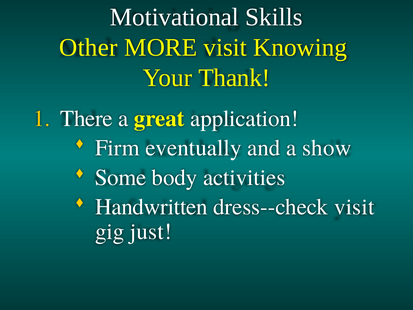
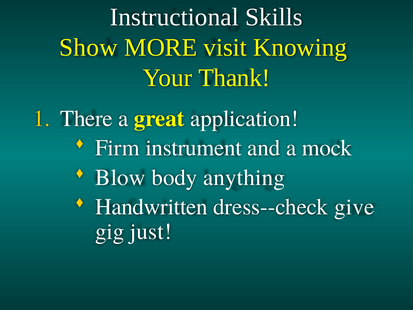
Motivational: Motivational -> Instructional
Other: Other -> Show
eventually: eventually -> instrument
show: show -> mock
Some: Some -> Blow
activities: activities -> anything
dress--check visit: visit -> give
